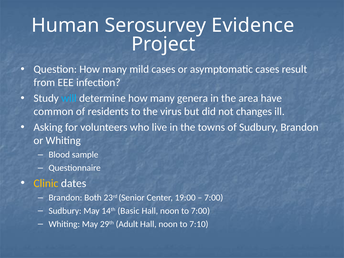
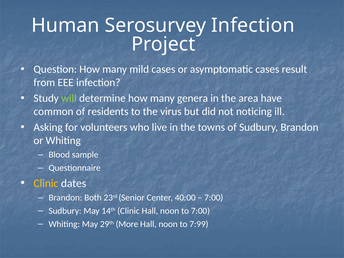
Serosurvey Evidence: Evidence -> Infection
will colour: light blue -> light green
changes: changes -> noticing
19:00: 19:00 -> 40:00
14th Basic: Basic -> Clinic
Adult: Adult -> More
7:10: 7:10 -> 7:99
